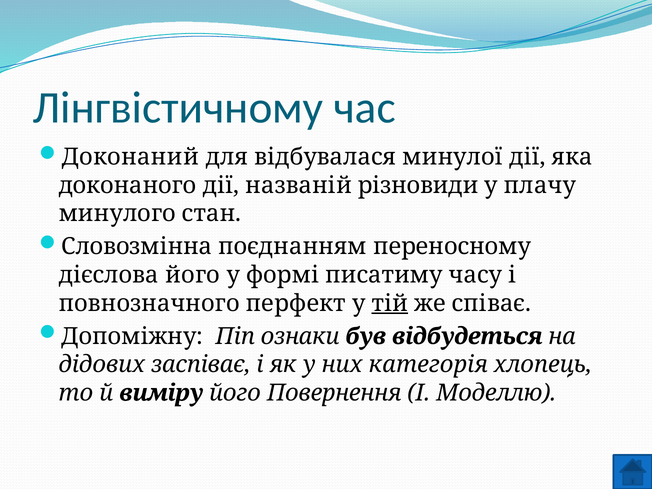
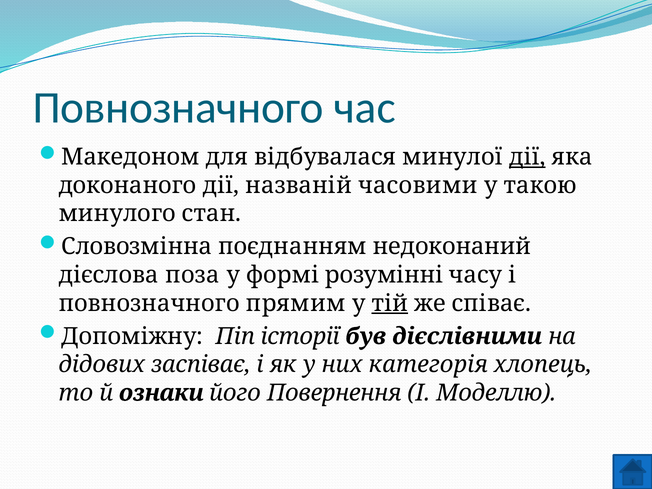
Лінгвістичному at (178, 108): Лінгвістичному -> Повнозначного
Доконаний: Доконаний -> Македоном
дії at (527, 157) underline: none -> present
різновиди: різновиди -> часовими
плачу: плачу -> такою
переносному: переносному -> недоконаний
дієслова його: його -> поза
писатиму: писатиму -> розумінні
перфект: перфект -> прямим
ознаки: ознаки -> історії
відбудеться: відбудеться -> дієслівними
виміру: виміру -> ознаки
